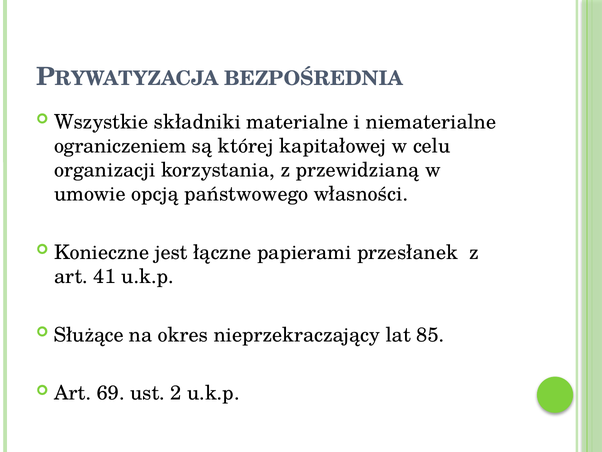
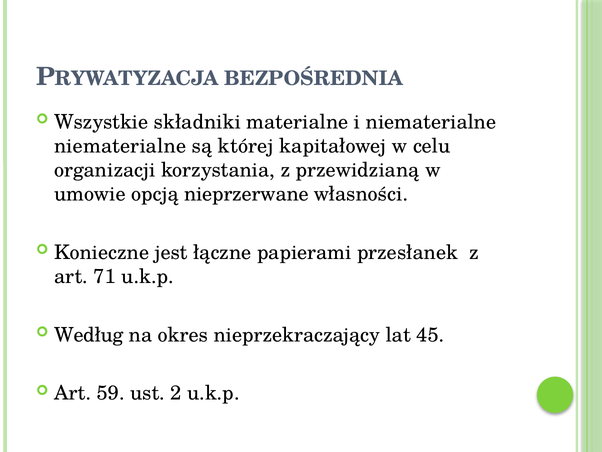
ograniczeniem at (120, 146): ograniczeniem -> niematerialne
państwowego: państwowego -> nieprzerwane
41: 41 -> 71
Służące: Służące -> Według
85: 85 -> 45
69: 69 -> 59
